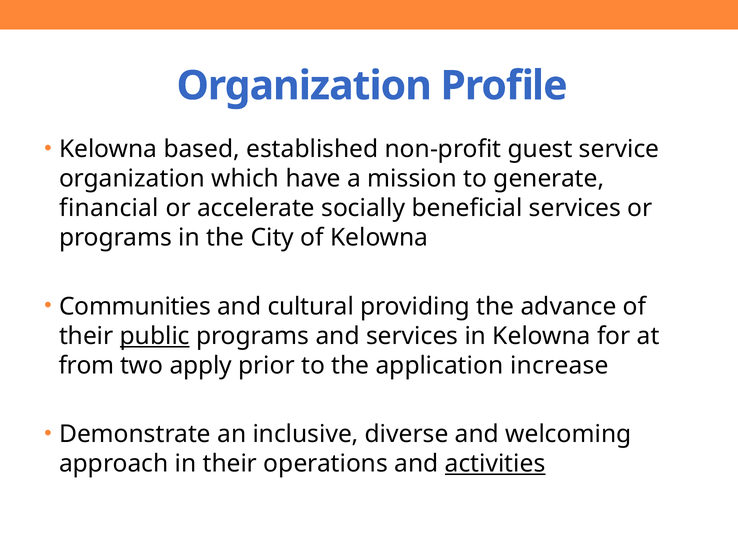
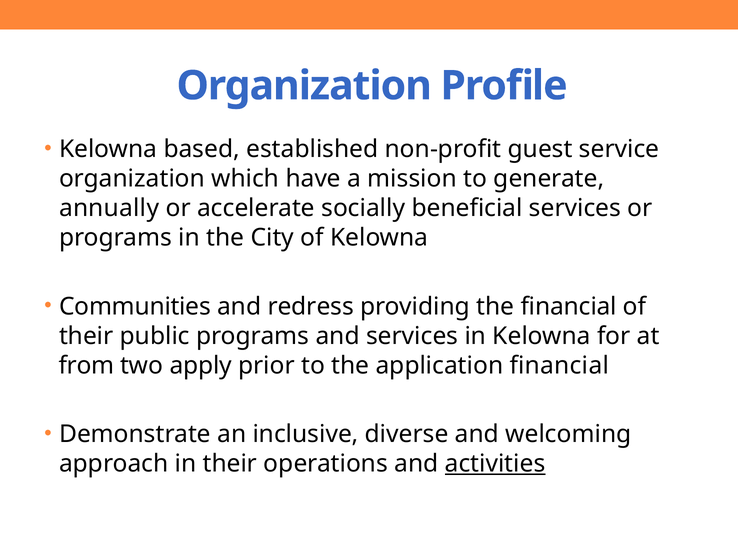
financial: financial -> annually
cultural: cultural -> redress
the advance: advance -> financial
public underline: present -> none
application increase: increase -> financial
